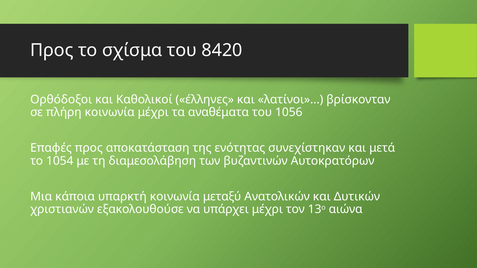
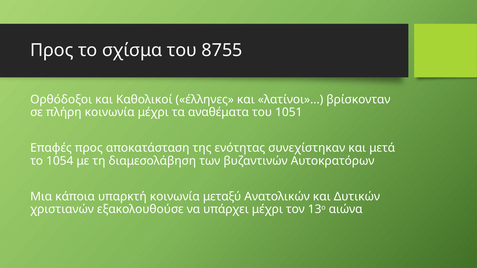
8420: 8420 -> 8755
1056: 1056 -> 1051
